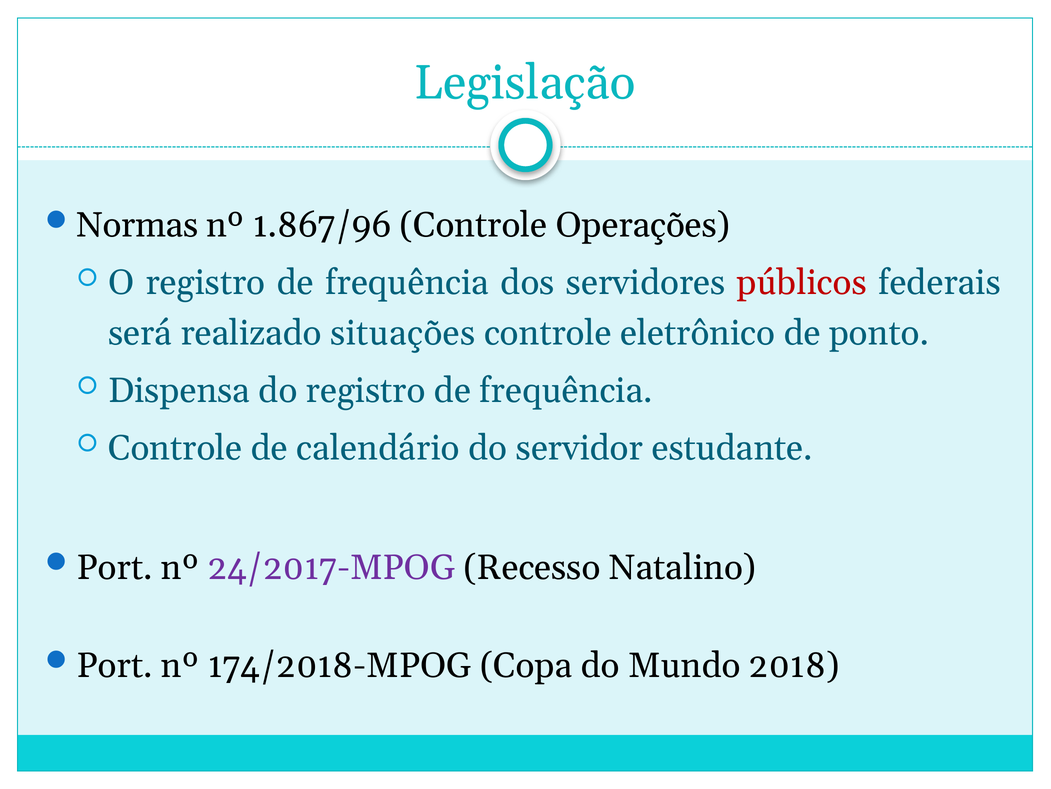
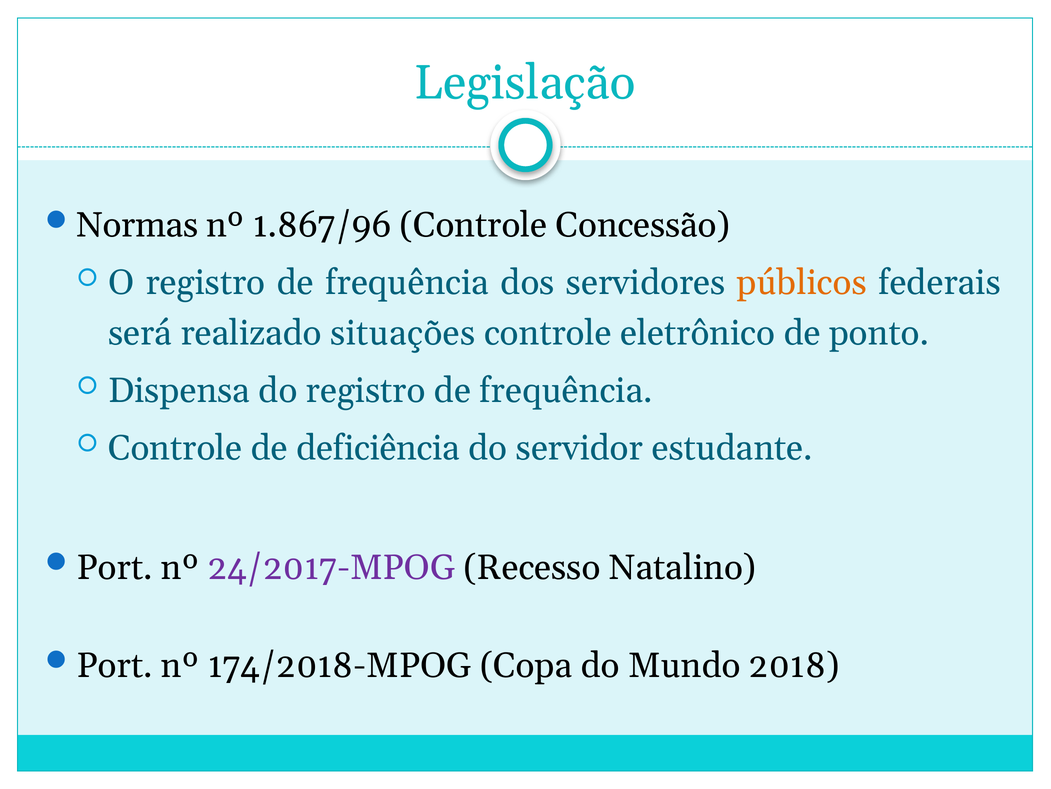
Operações: Operações -> Concessão
públicos colour: red -> orange
calendário: calendário -> deficiência
